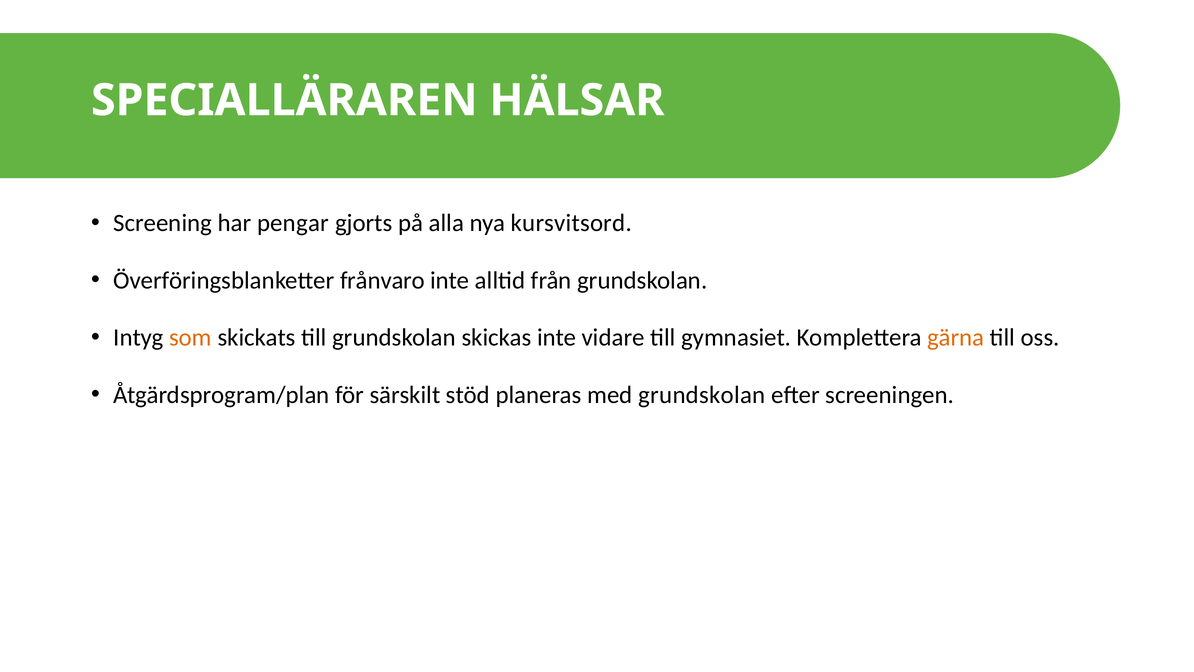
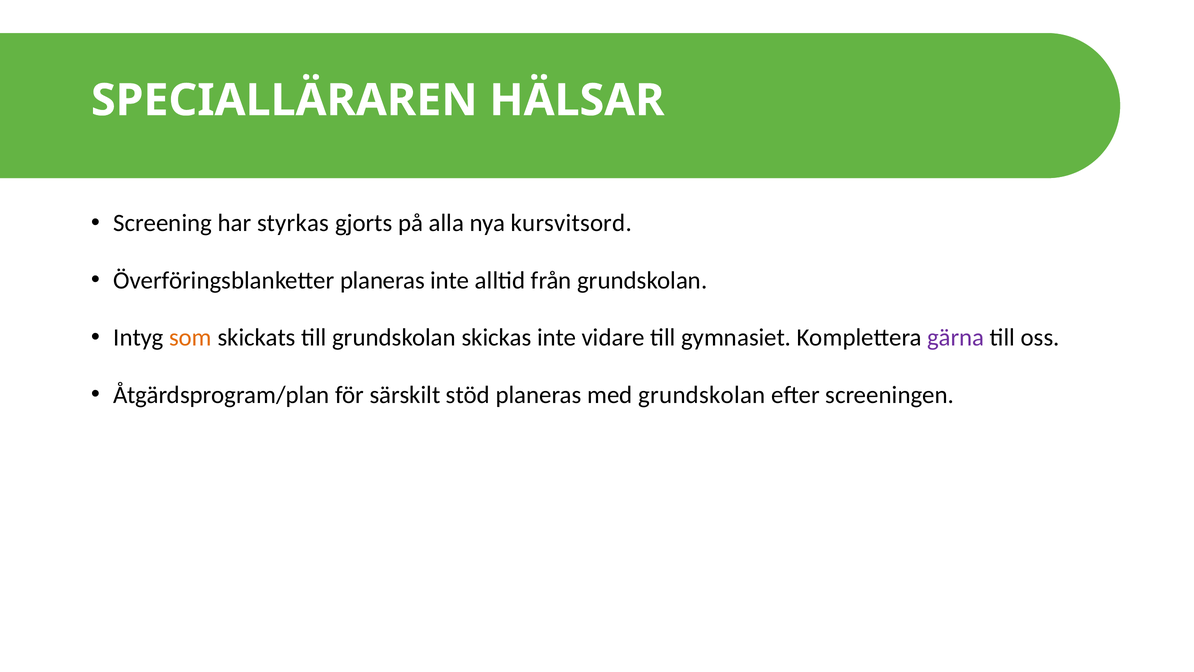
pengar: pengar -> styrkas
Överföringsblanketter frånvaro: frånvaro -> planeras
gärna colour: orange -> purple
